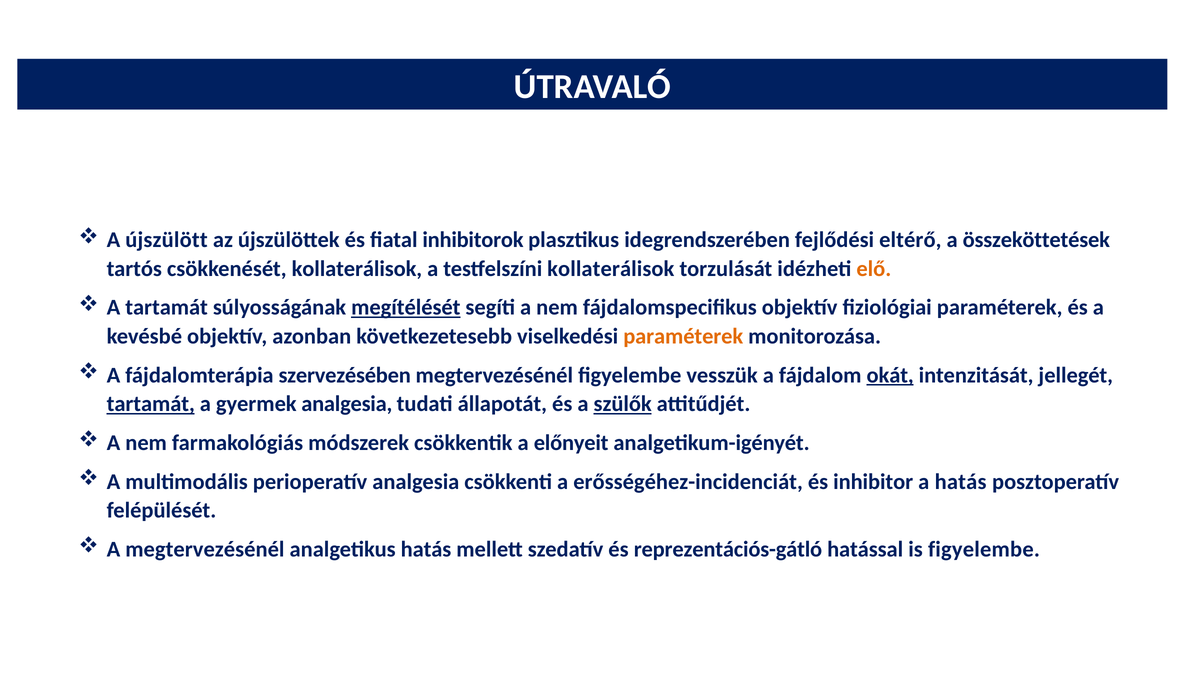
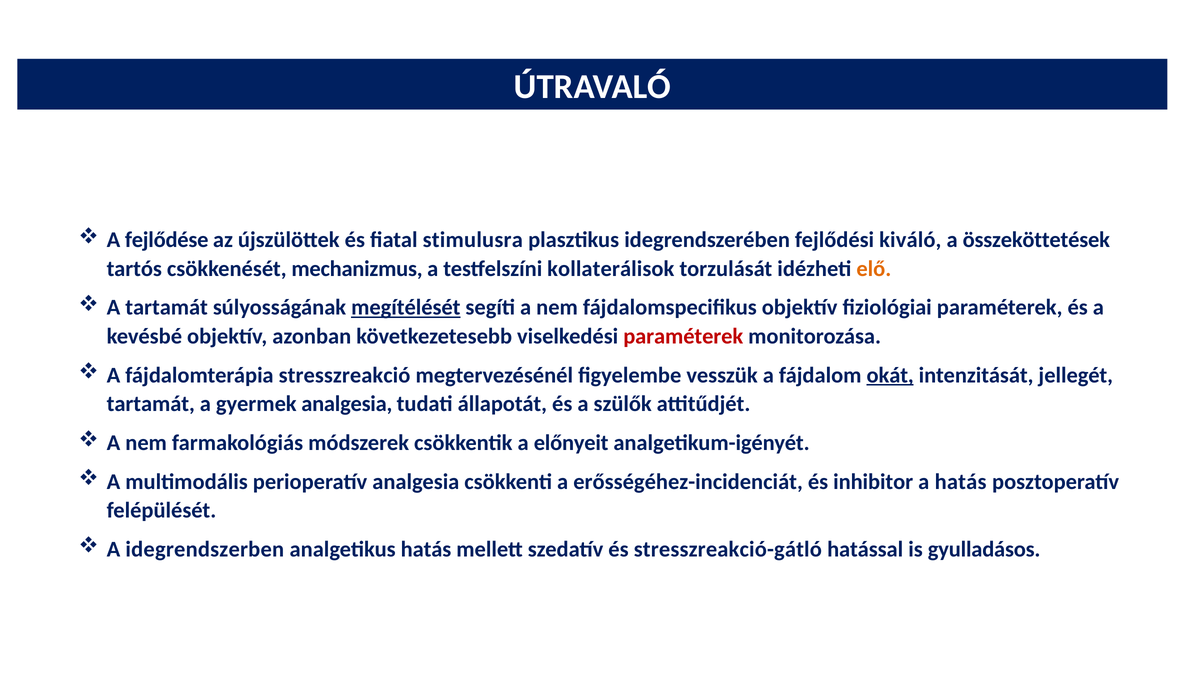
újszülött: újszülött -> fejlődése
inhibitorok: inhibitorok -> stimulusra
eltérő: eltérő -> kiváló
csökkenését kollaterálisok: kollaterálisok -> mechanizmus
paraméterek at (683, 337) colour: orange -> red
szervezésében: szervezésében -> stresszreakció
tartamát at (151, 404) underline: present -> none
szülők underline: present -> none
A megtervezésénél: megtervezésénél -> idegrendszerben
reprezentációs-gátló: reprezentációs-gátló -> stresszreakció-gátló
is figyelembe: figyelembe -> gyulladásos
